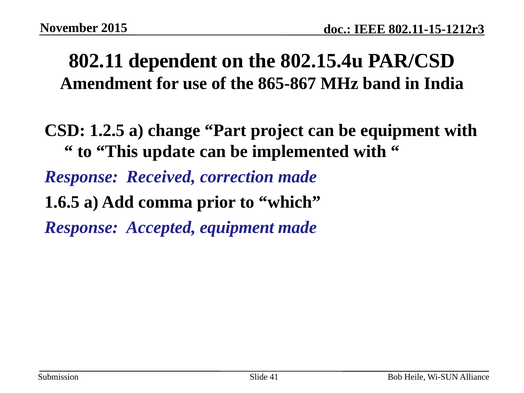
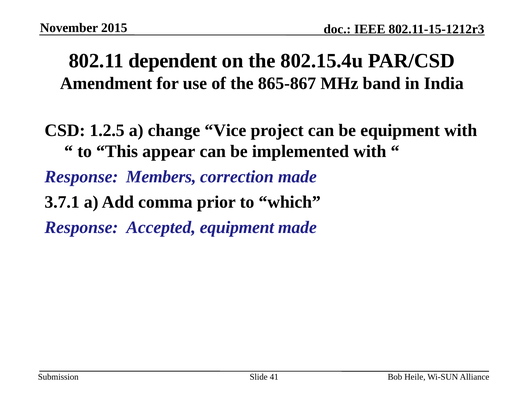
Part: Part -> Vice
update: update -> appear
Received: Received -> Members
1.6.5: 1.6.5 -> 3.7.1
